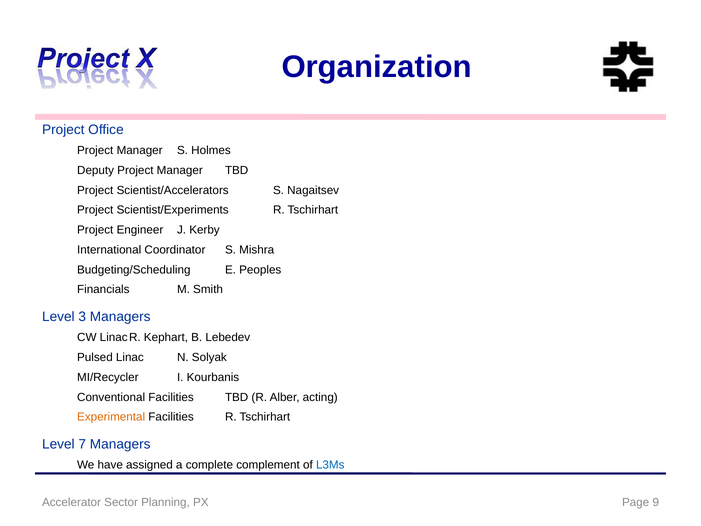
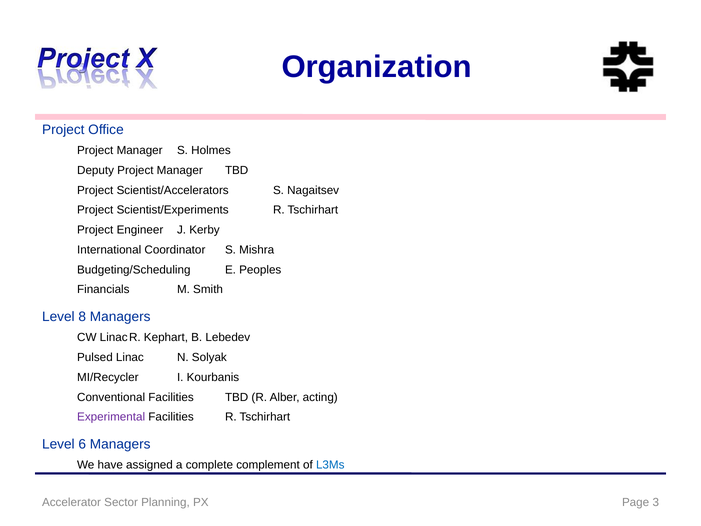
3: 3 -> 8
Experimental colour: orange -> purple
7: 7 -> 6
9: 9 -> 3
